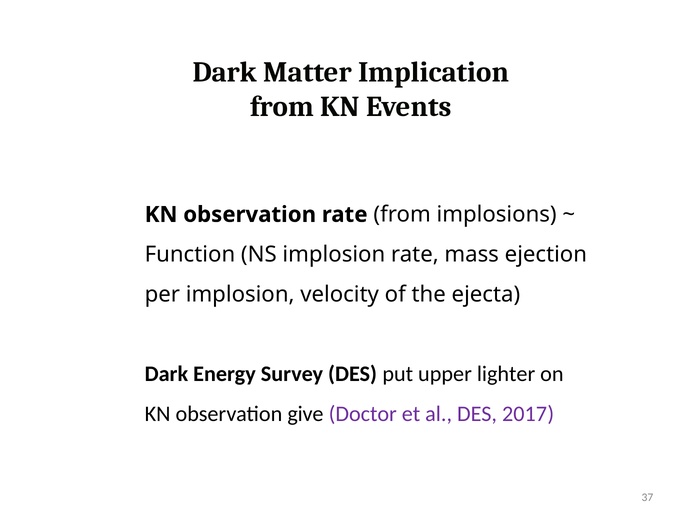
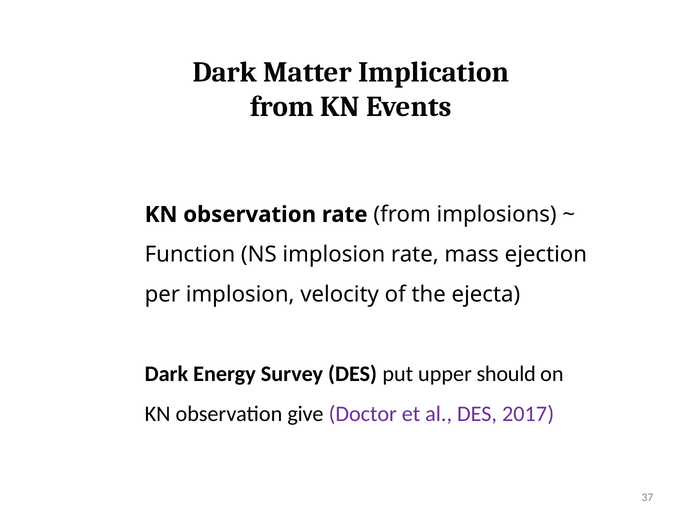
lighter: lighter -> should
